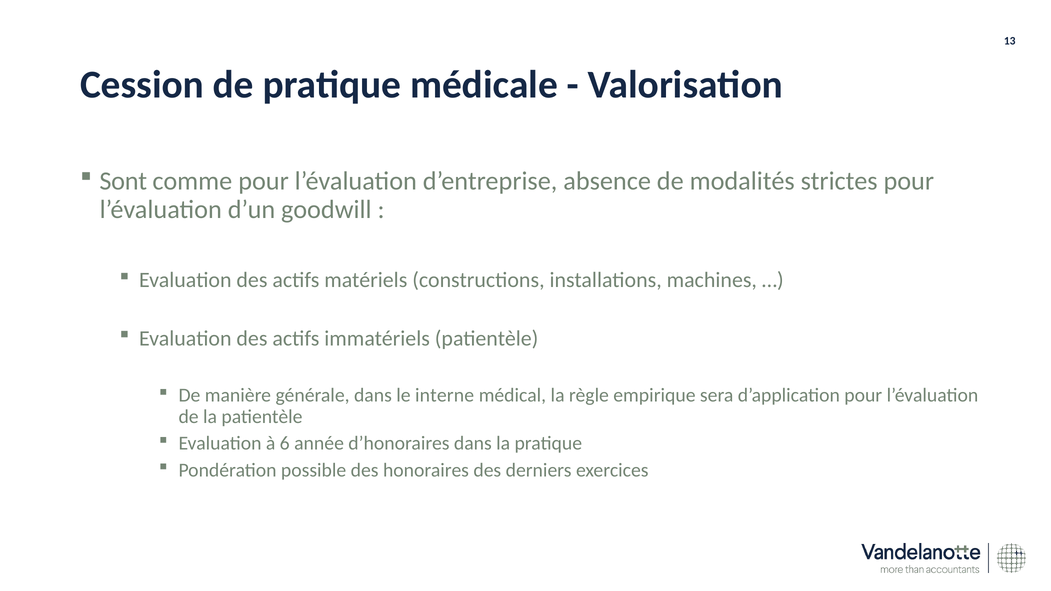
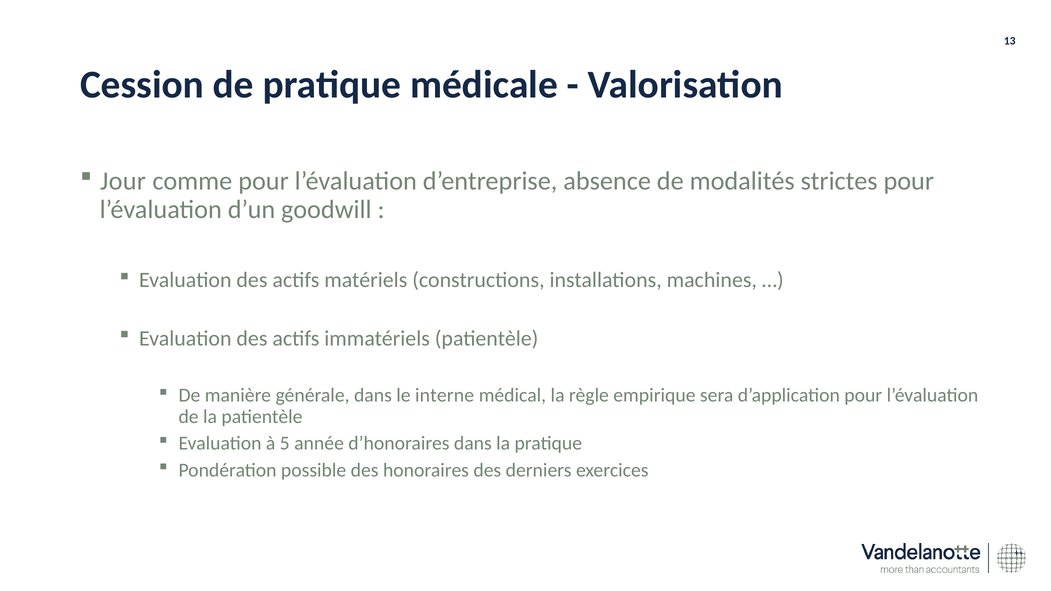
Sont: Sont -> Jour
6: 6 -> 5
